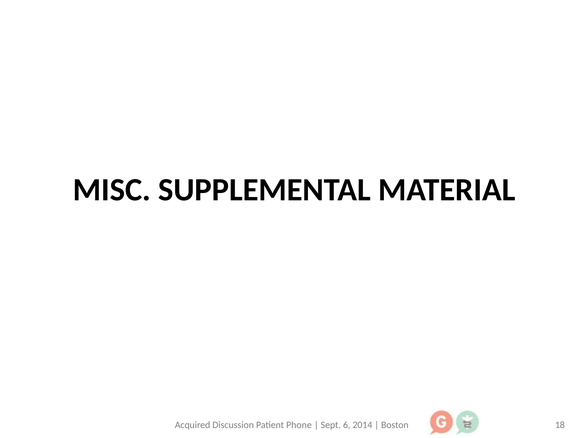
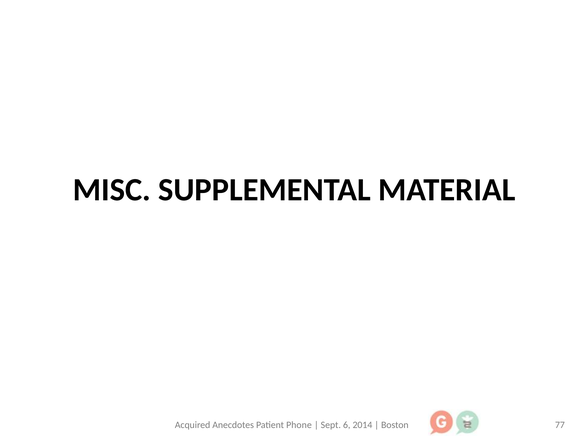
Discussion: Discussion -> Anecdotes
18: 18 -> 77
